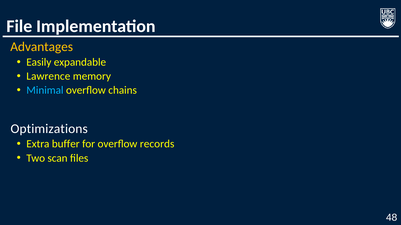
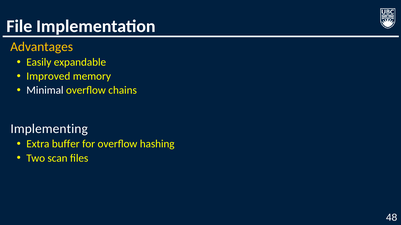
Lawrence: Lawrence -> Improved
Minimal colour: light blue -> white
Optimizations: Optimizations -> Implementing
records: records -> hashing
